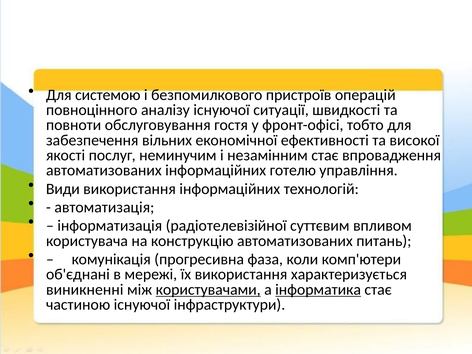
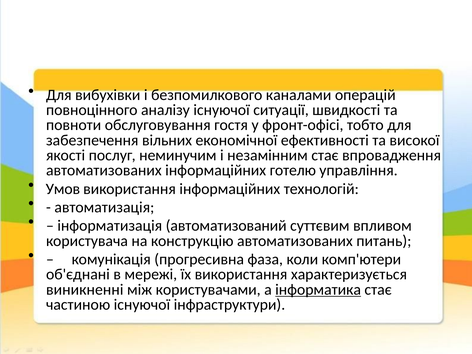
системою: системою -> вибухівки
пристроїв: пристроїв -> каналами
Види: Види -> Умов
радіотелевізійної: радіотелевізійної -> автоматизований
користувачами underline: present -> none
